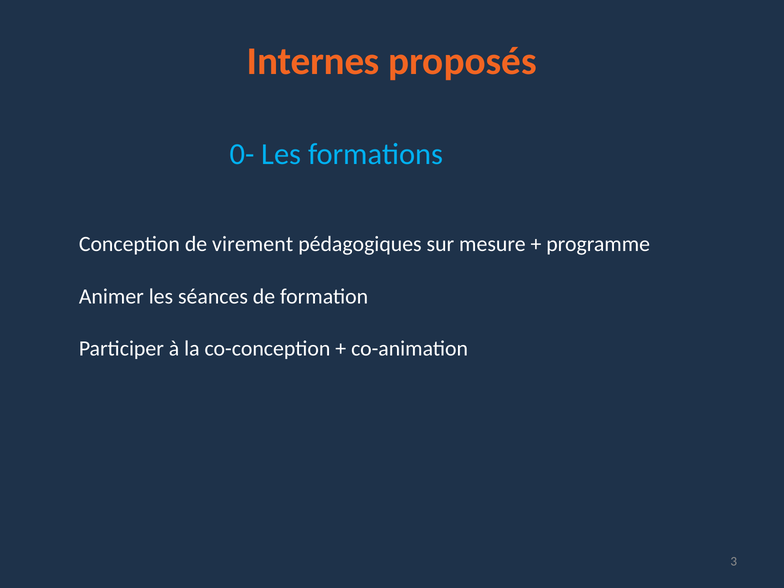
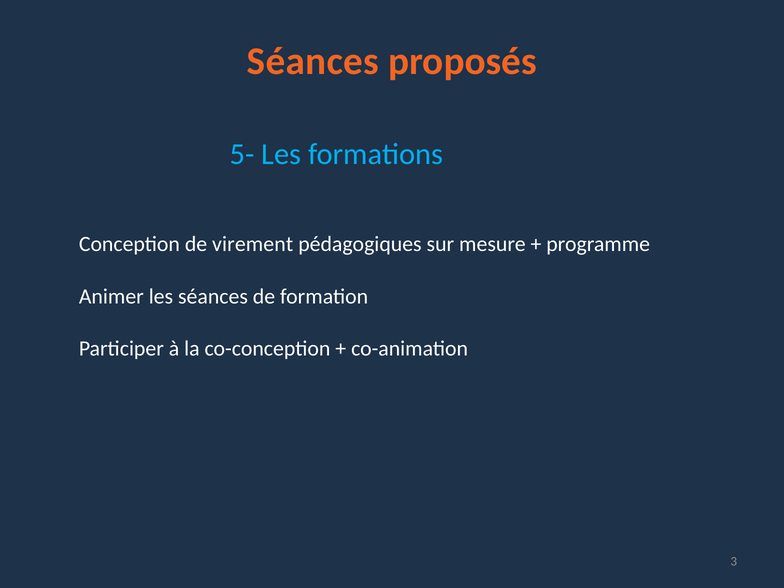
Internes at (313, 61): Internes -> Séances
0-: 0- -> 5-
